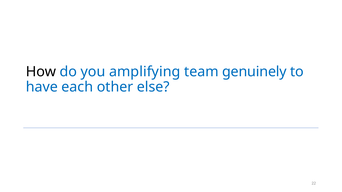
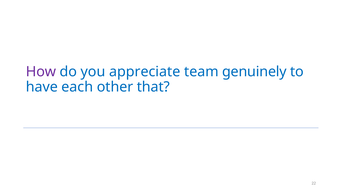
How colour: black -> purple
amplifying: amplifying -> appreciate
else: else -> that
